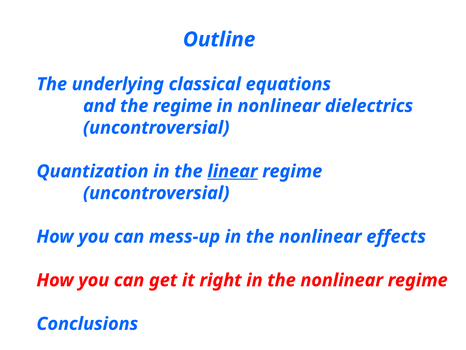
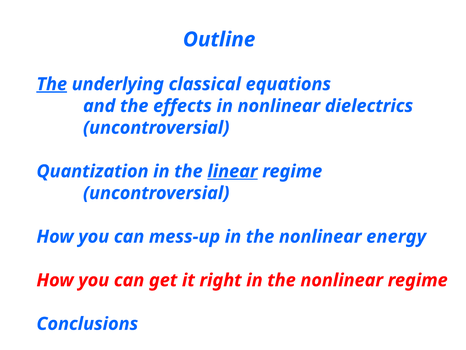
The at (52, 84) underline: none -> present
the regime: regime -> effects
effects: effects -> energy
